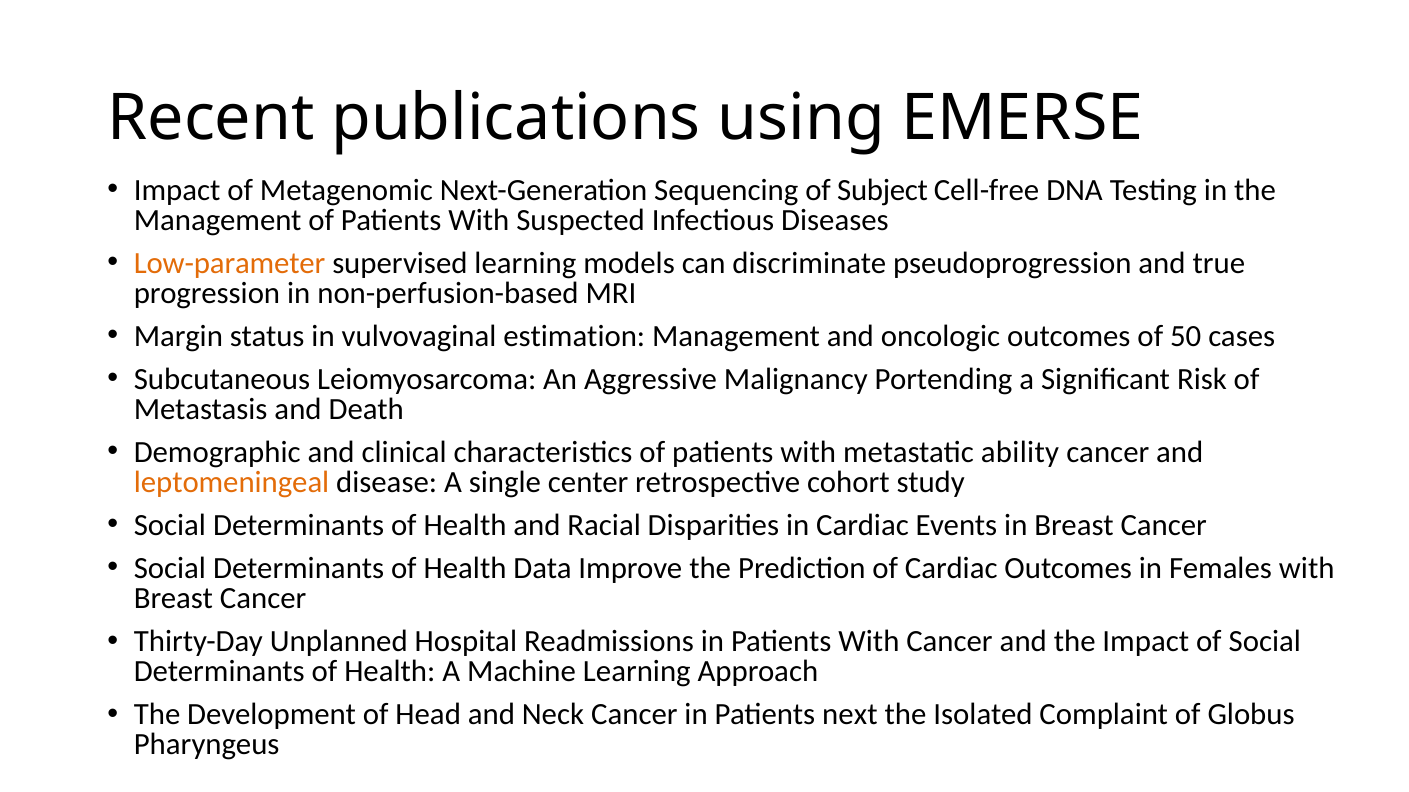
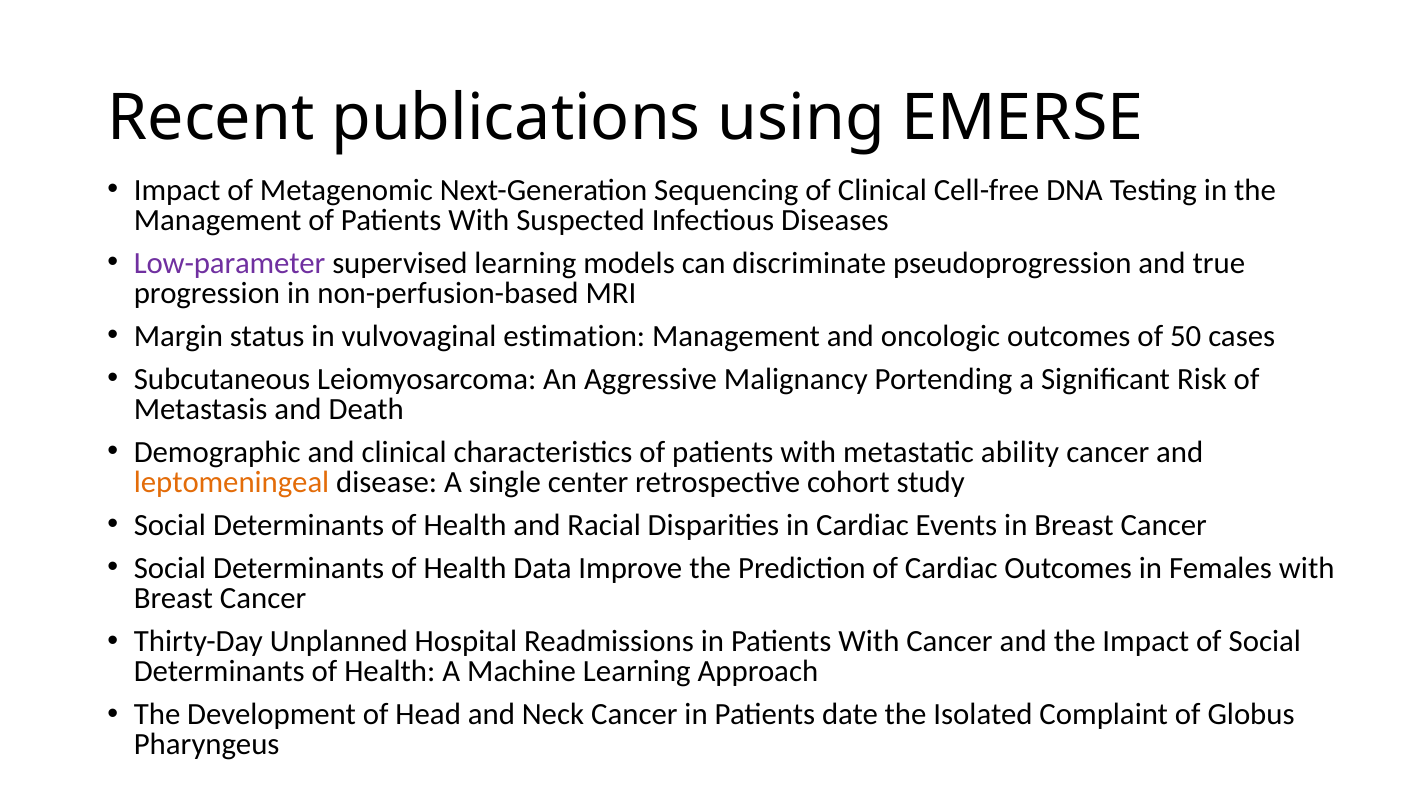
of Subject: Subject -> Clinical
Low-parameter colour: orange -> purple
next: next -> date
